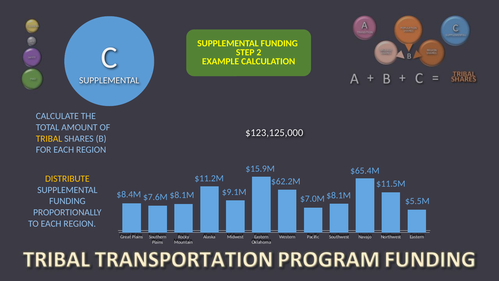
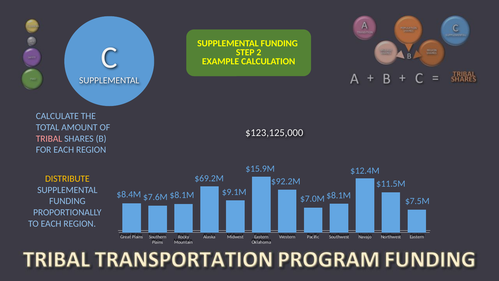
TRIBAL colour: yellow -> pink
$65.4M: $65.4M -> $12.4M
$11.2M: $11.2M -> $69.2M
$62.2M: $62.2M -> $92.2M
$5.5M: $5.5M -> $7.5M
